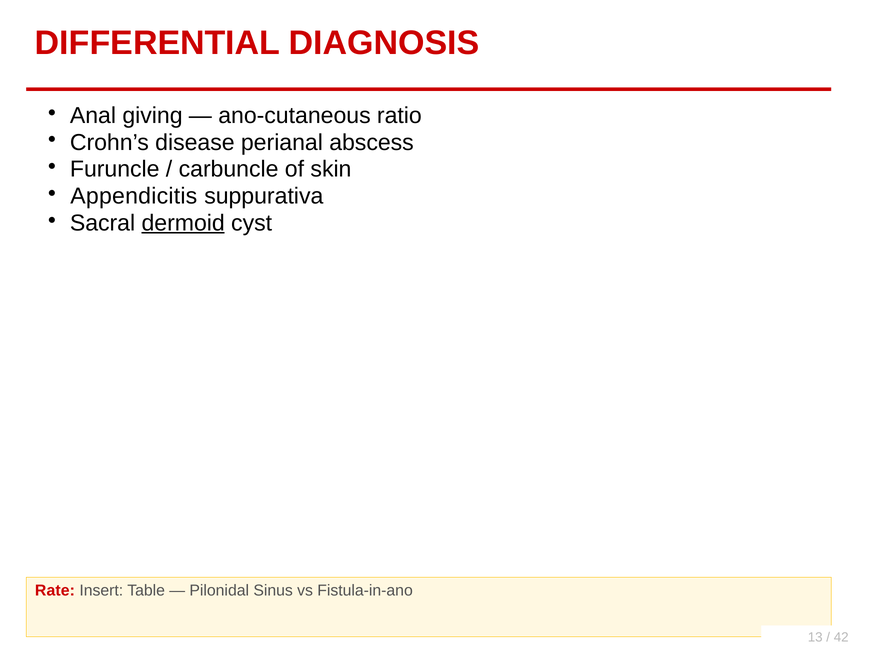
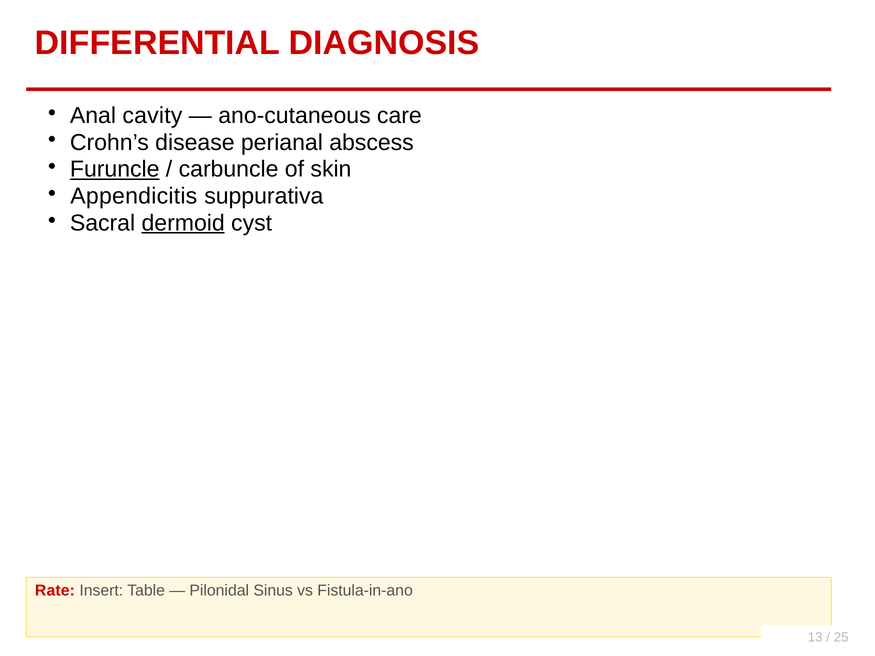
giving: giving -> cavity
ratio: ratio -> care
Furuncle underline: none -> present
42: 42 -> 25
